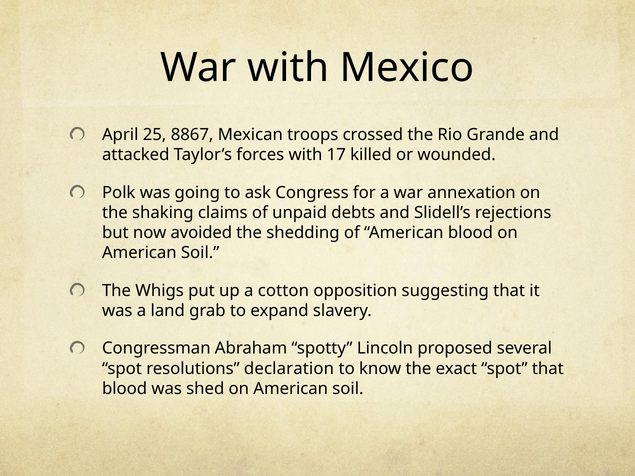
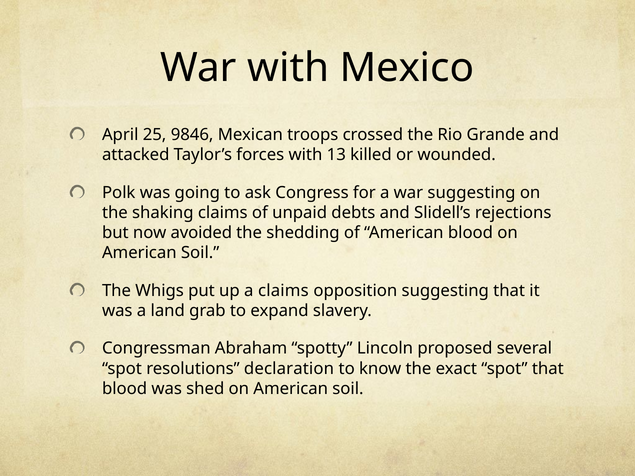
8867: 8867 -> 9846
17: 17 -> 13
war annexation: annexation -> suggesting
a cotton: cotton -> claims
